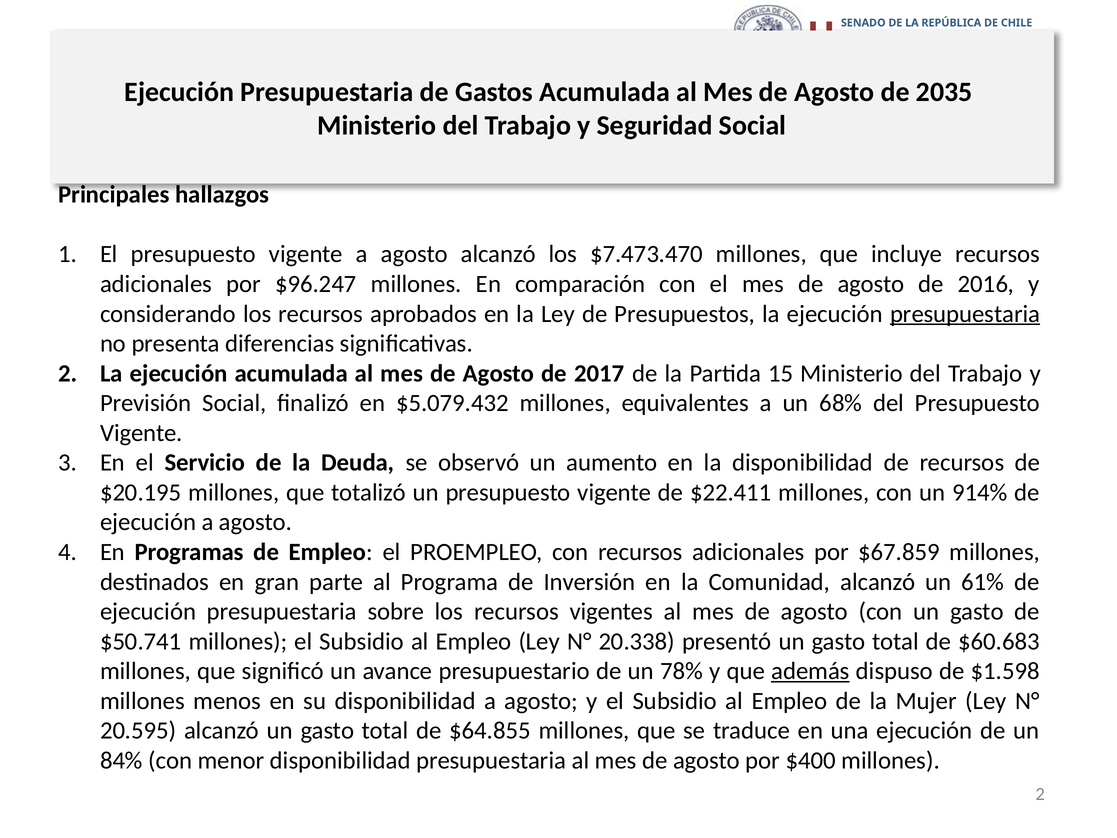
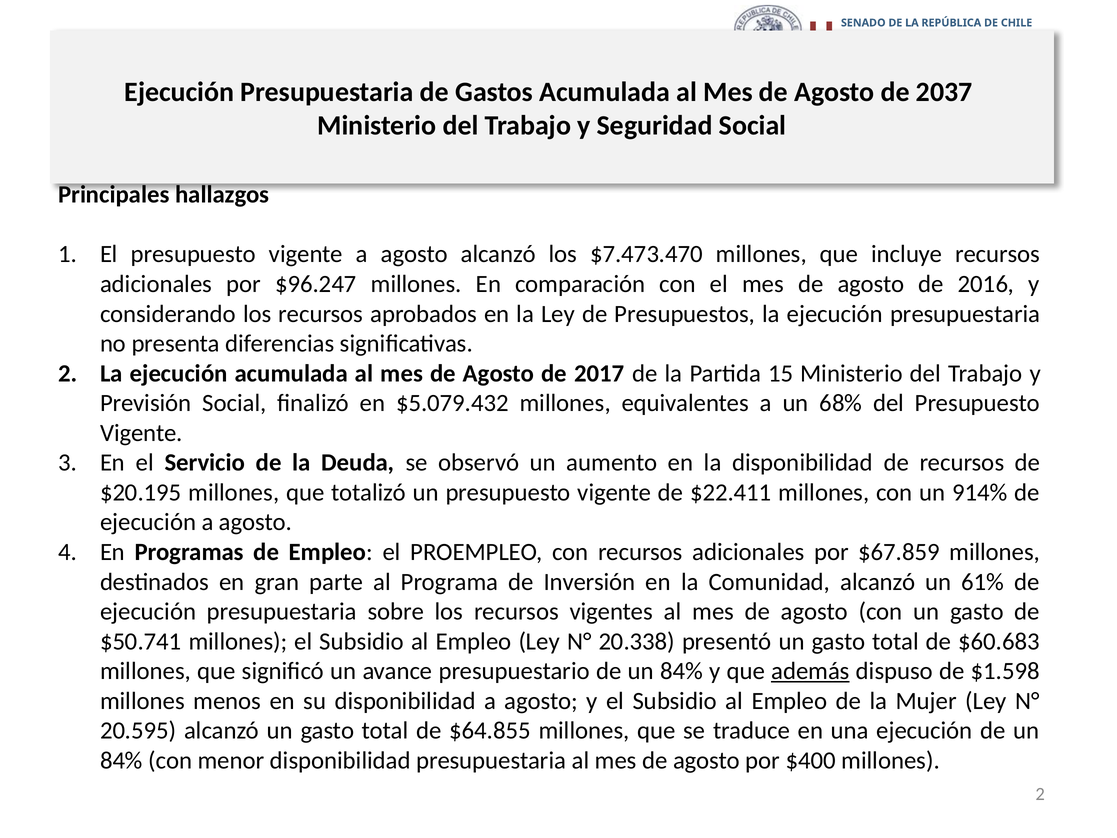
2035: 2035 -> 2037
presupuestaria at (965, 314) underline: present -> none
presupuestario de un 78%: 78% -> 84%
